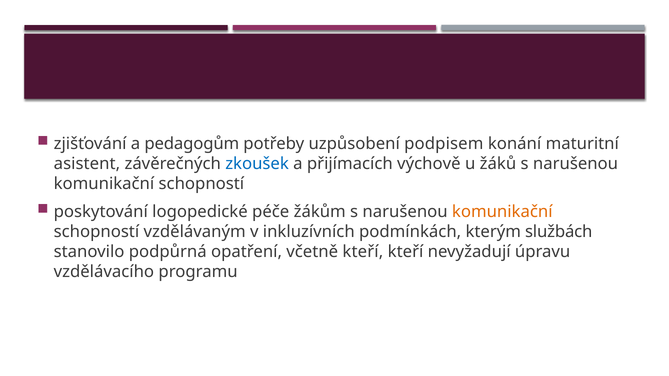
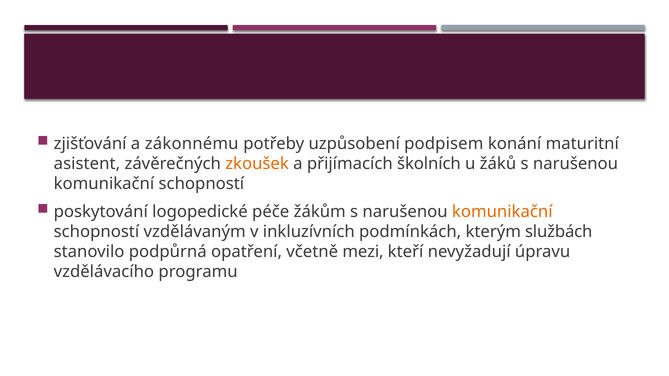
pedagogům: pedagogům -> zákonnému
zkoušek colour: blue -> orange
výchově: výchově -> školních
včetně kteří: kteří -> mezi
